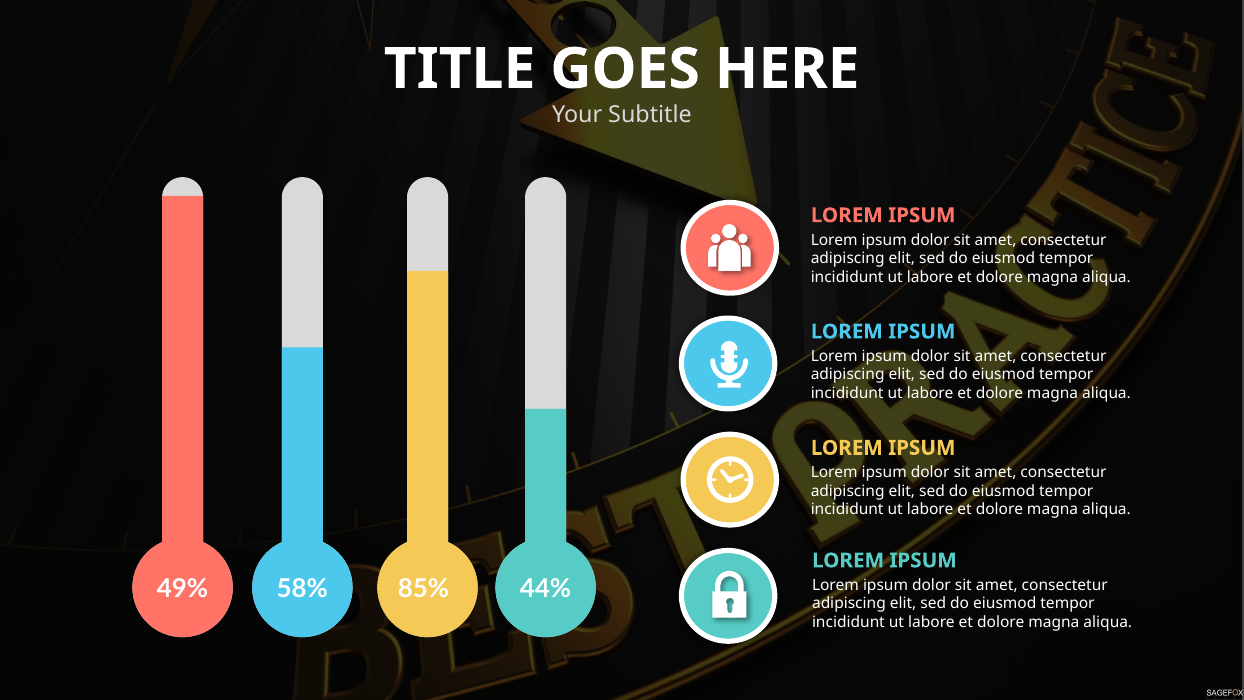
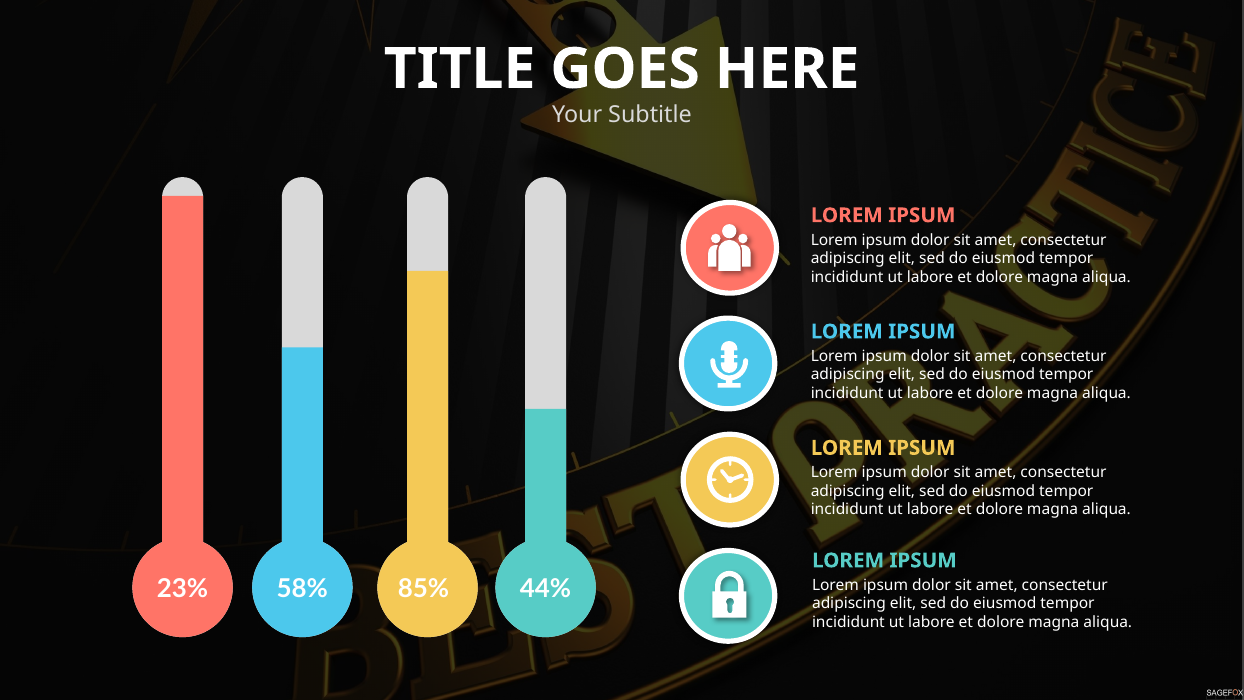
49%: 49% -> 23%
